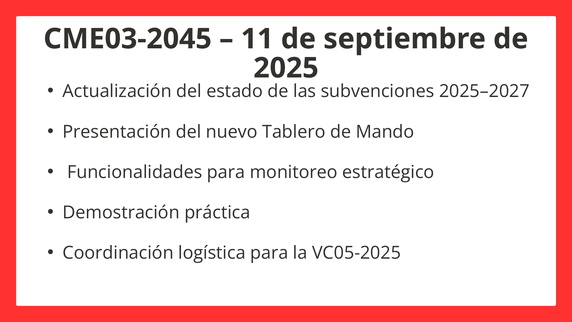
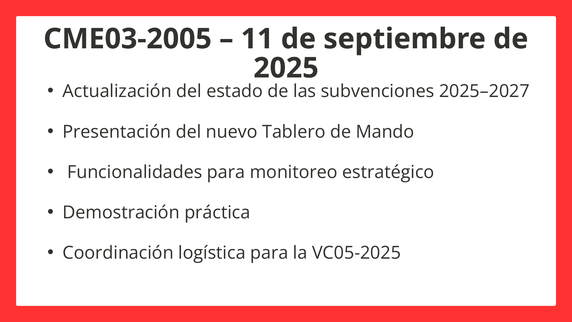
CME03-2045: CME03-2045 -> CME03-2005
